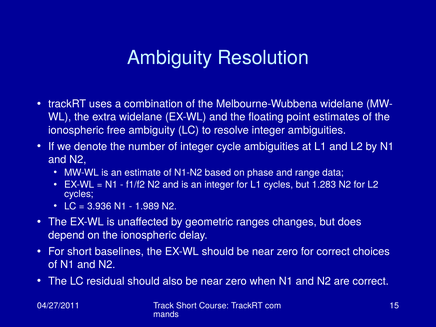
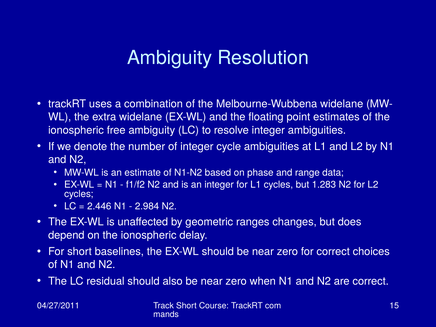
3.936: 3.936 -> 2.446
1.989: 1.989 -> 2.984
